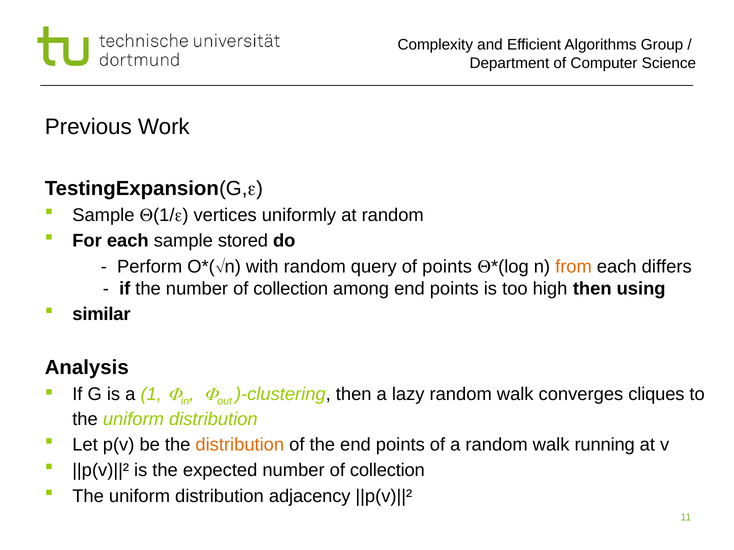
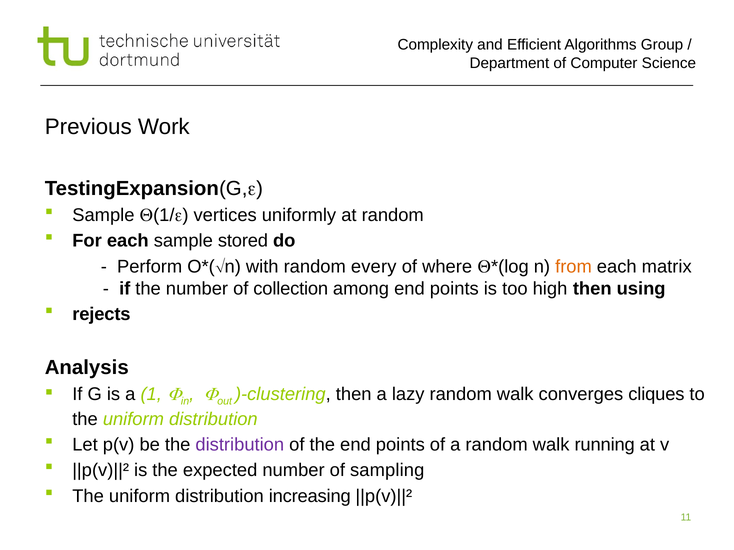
query: query -> every
of points: points -> where
differs: differs -> matrix
similar: similar -> rejects
distribution at (240, 445) colour: orange -> purple
expected number of collection: collection -> sampling
adjacency: adjacency -> increasing
